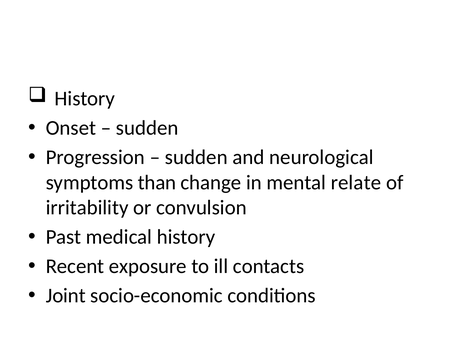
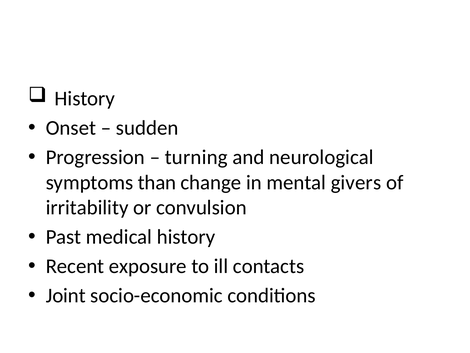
sudden at (196, 157): sudden -> turning
relate: relate -> givers
